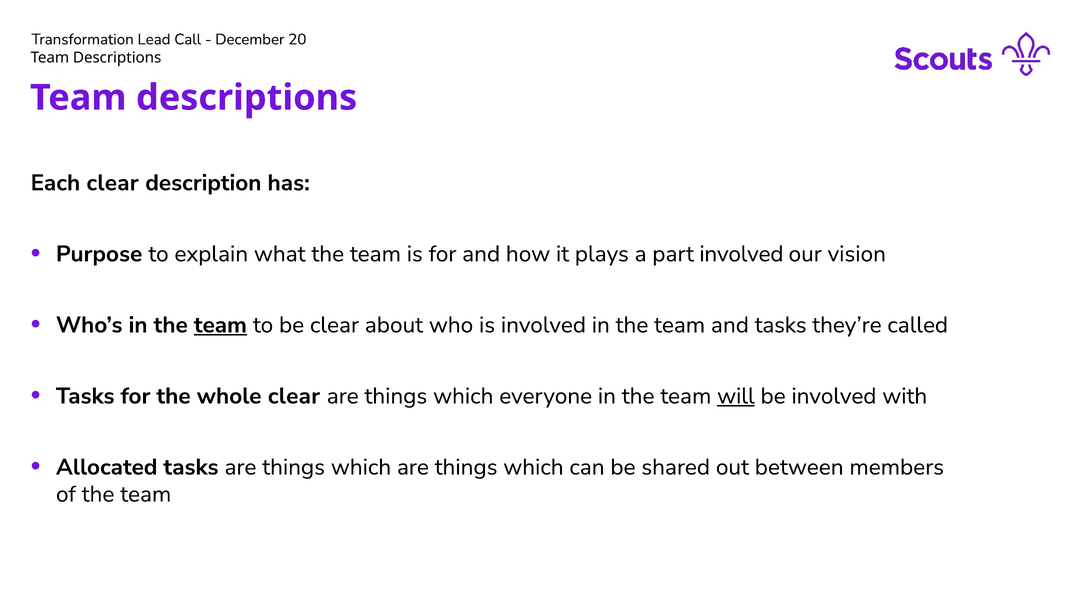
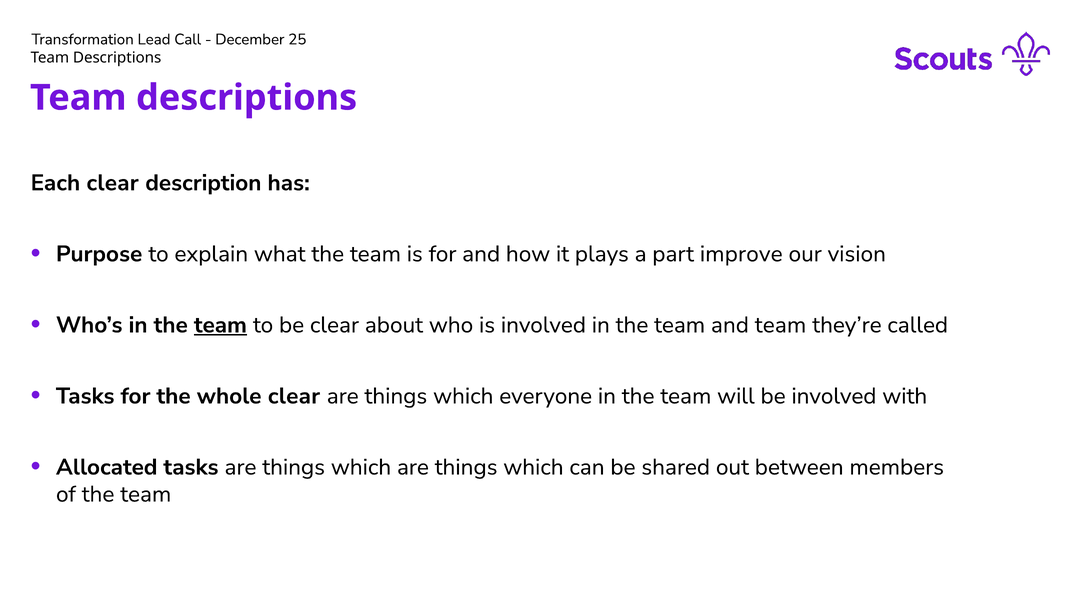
20: 20 -> 25
part involved: involved -> improve
and tasks: tasks -> team
will underline: present -> none
